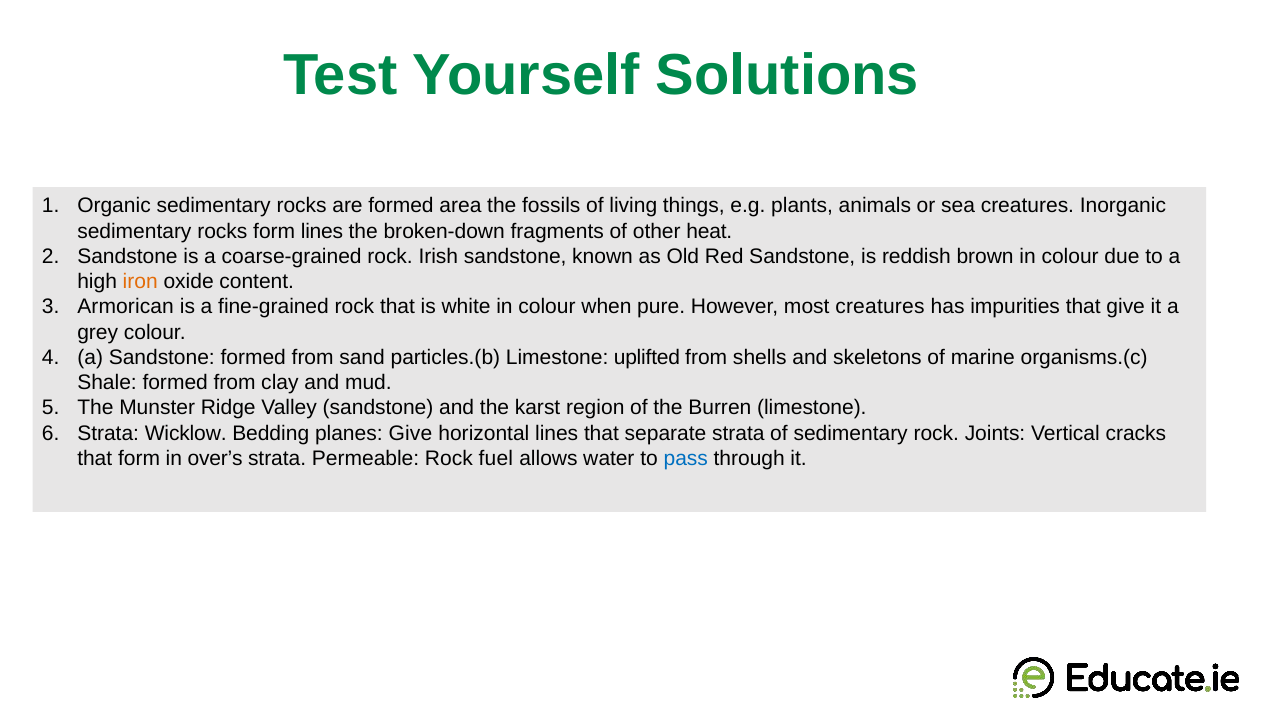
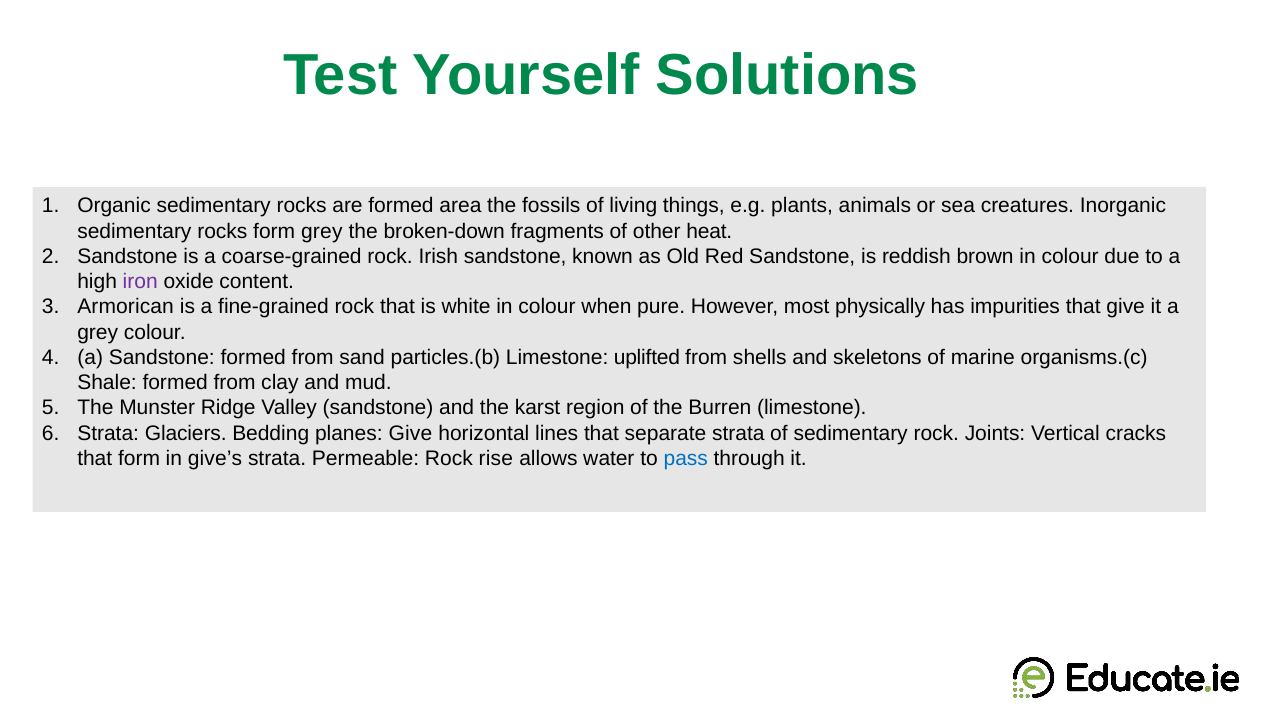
form lines: lines -> grey
iron colour: orange -> purple
most creatures: creatures -> physically
Wicklow: Wicklow -> Glaciers
over’s: over’s -> give’s
fuel: fuel -> rise
